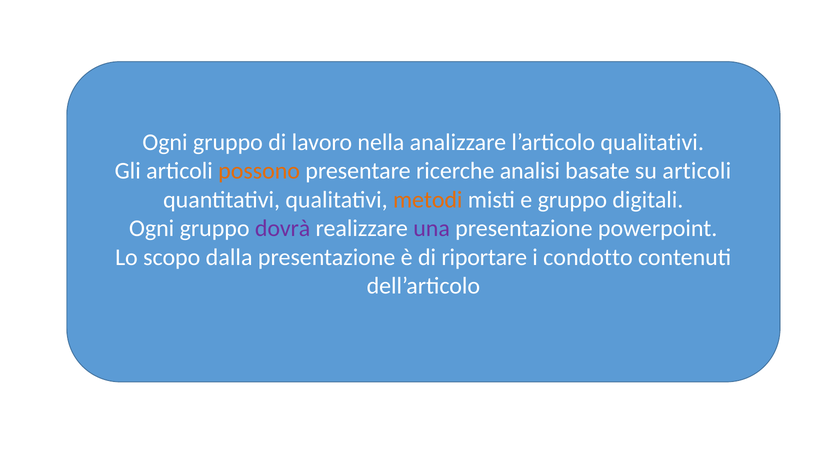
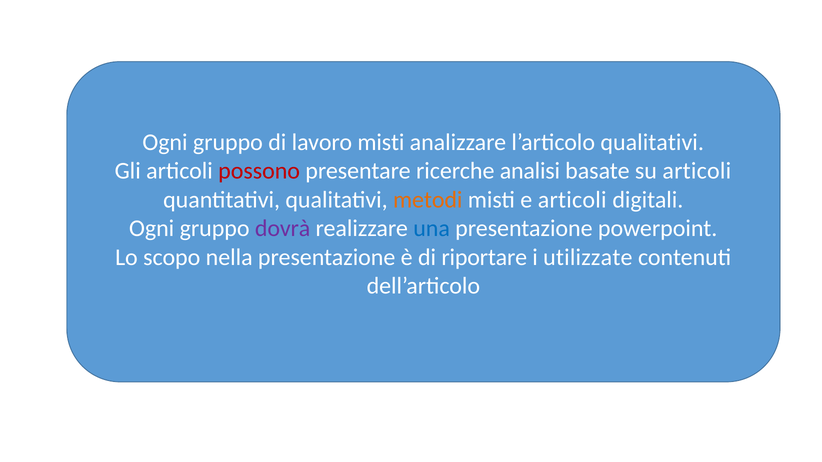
lavoro nella: nella -> misti
possono colour: orange -> red
e gruppo: gruppo -> articoli
una colour: purple -> blue
dalla: dalla -> nella
condotto: condotto -> utilizzate
